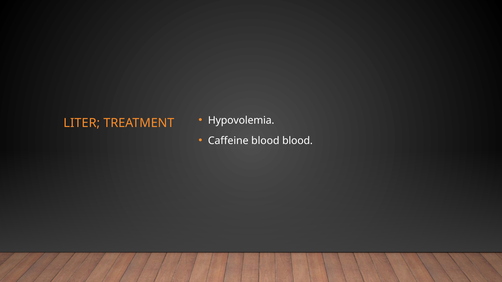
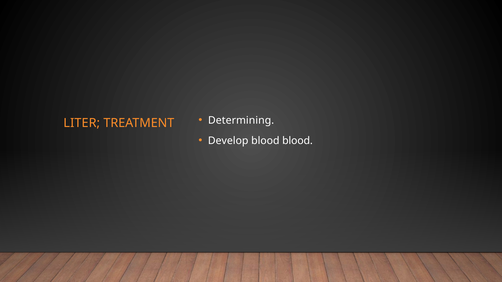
Hypovolemia: Hypovolemia -> Determining
Caffeine: Caffeine -> Develop
